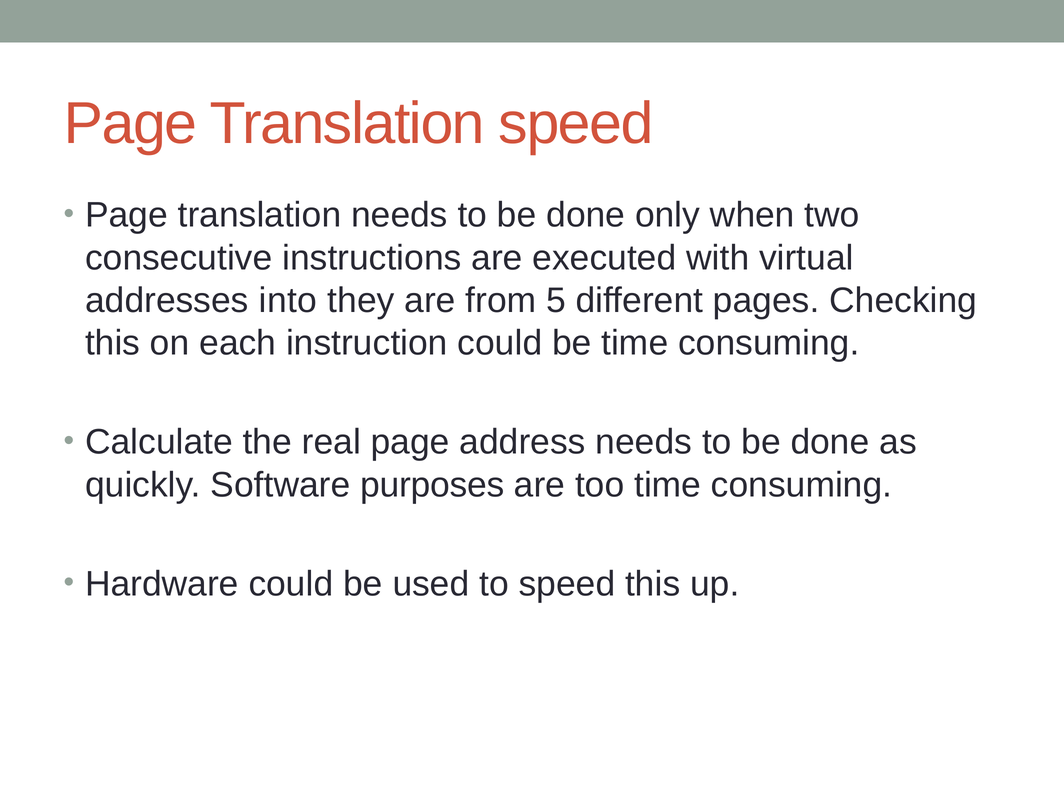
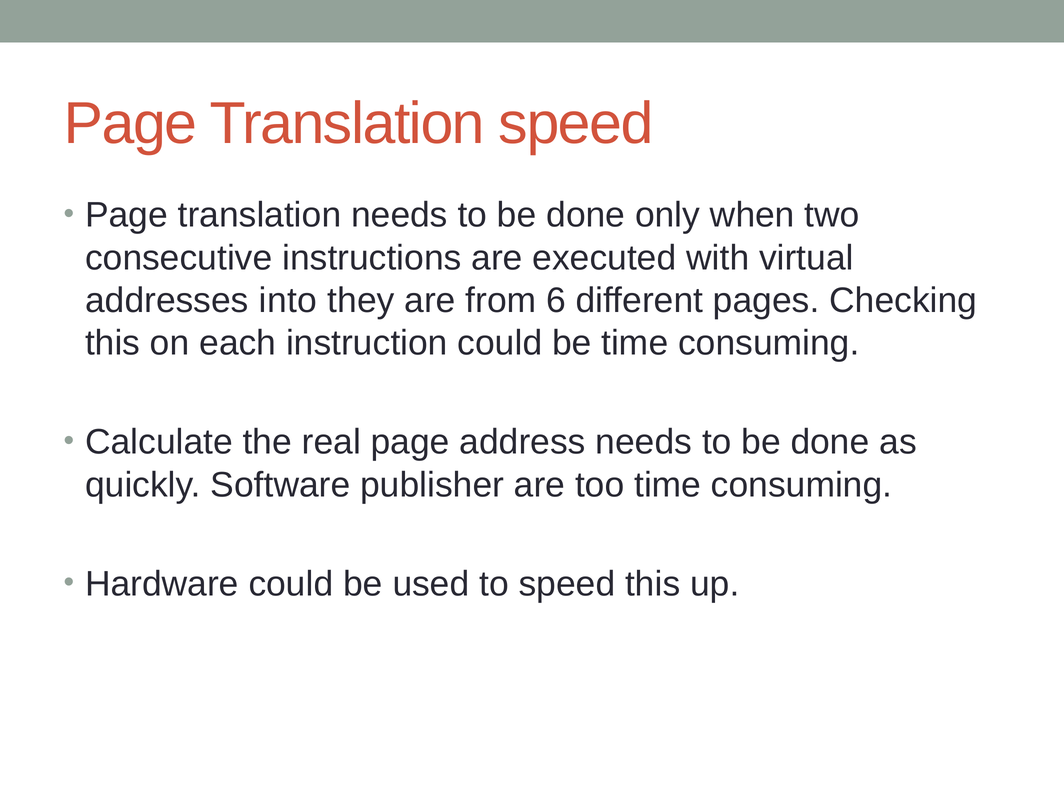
5: 5 -> 6
purposes: purposes -> publisher
